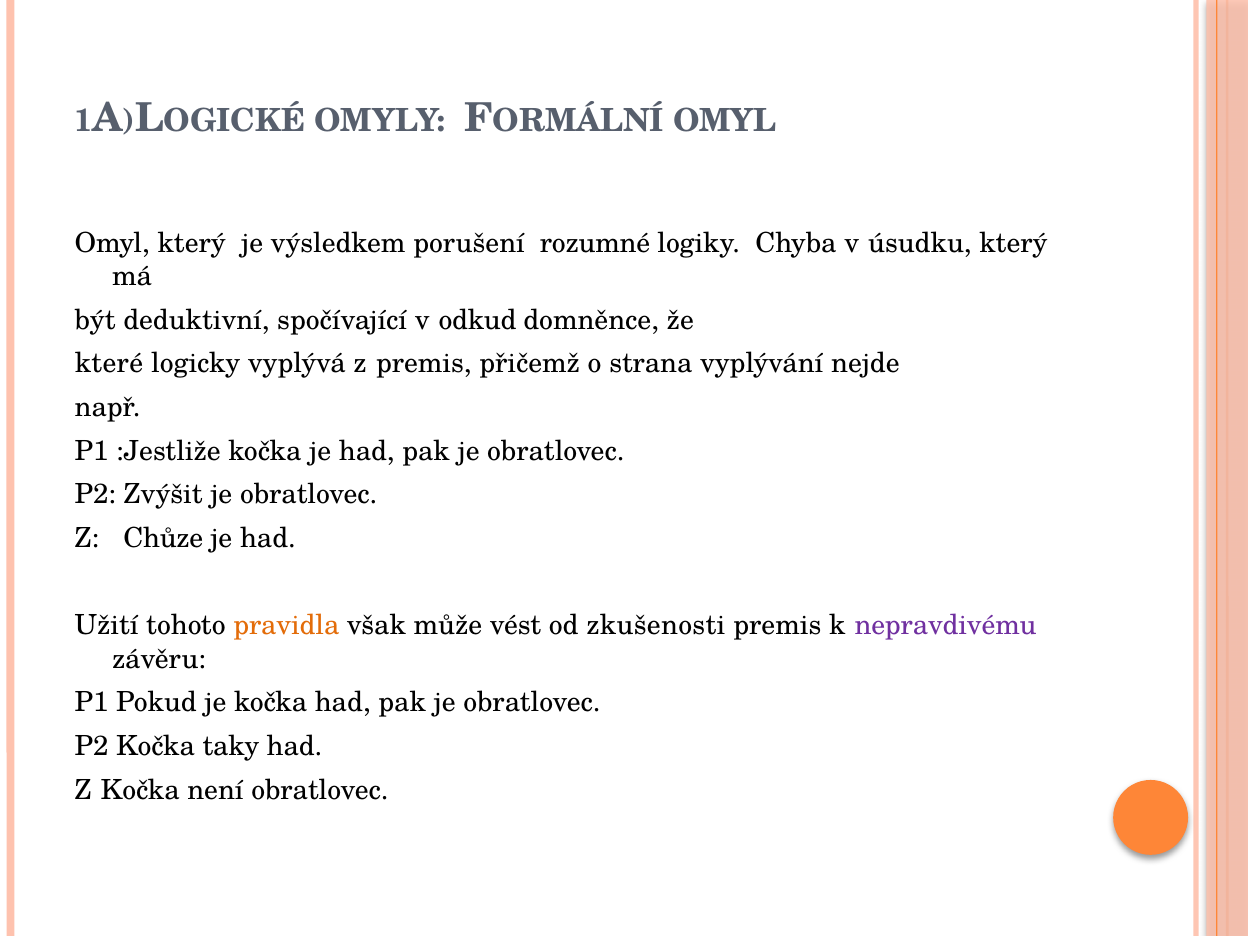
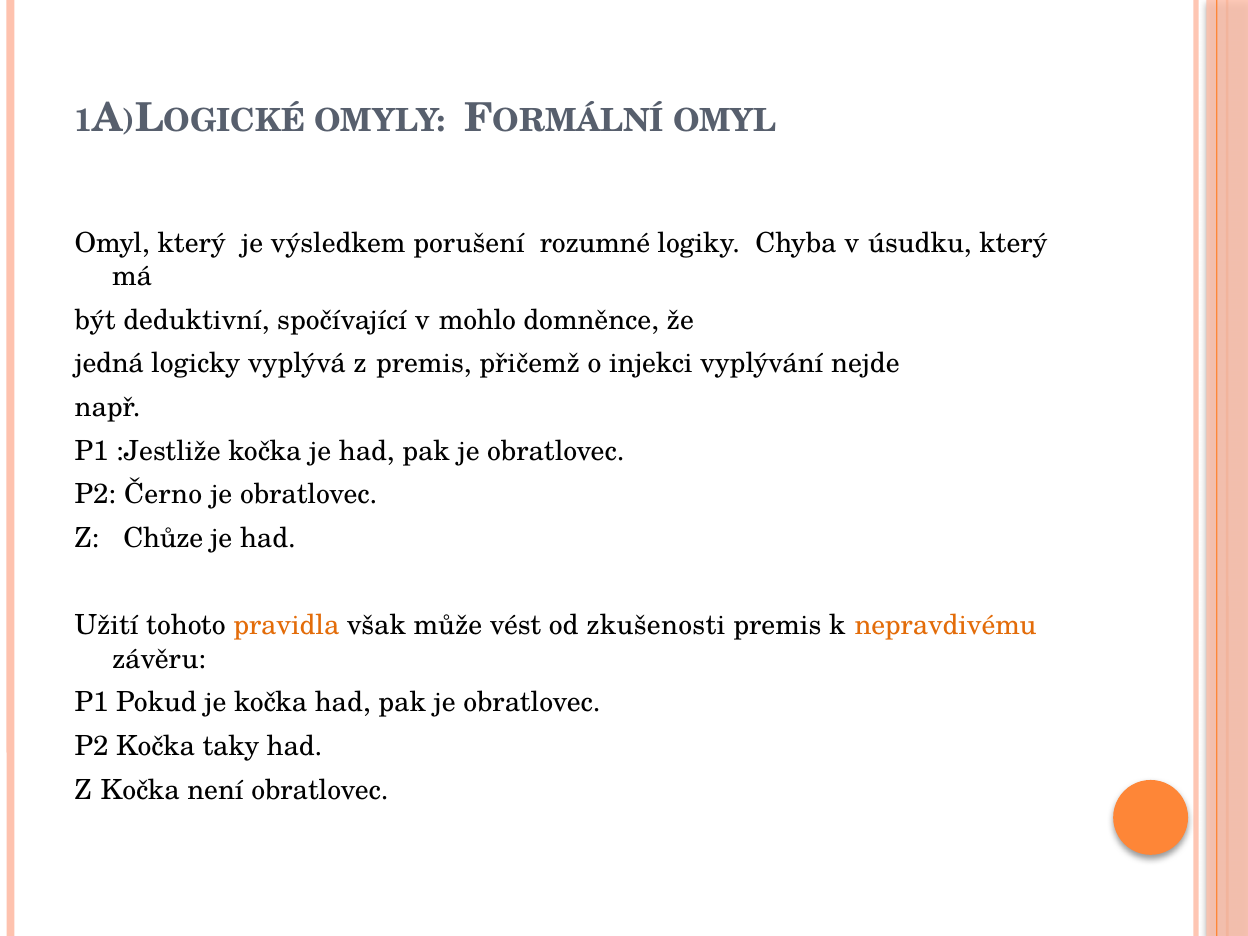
odkud: odkud -> mohlo
které: které -> jedná
strana: strana -> injekci
Zvýšit: Zvýšit -> Černo
nepravdivému colour: purple -> orange
